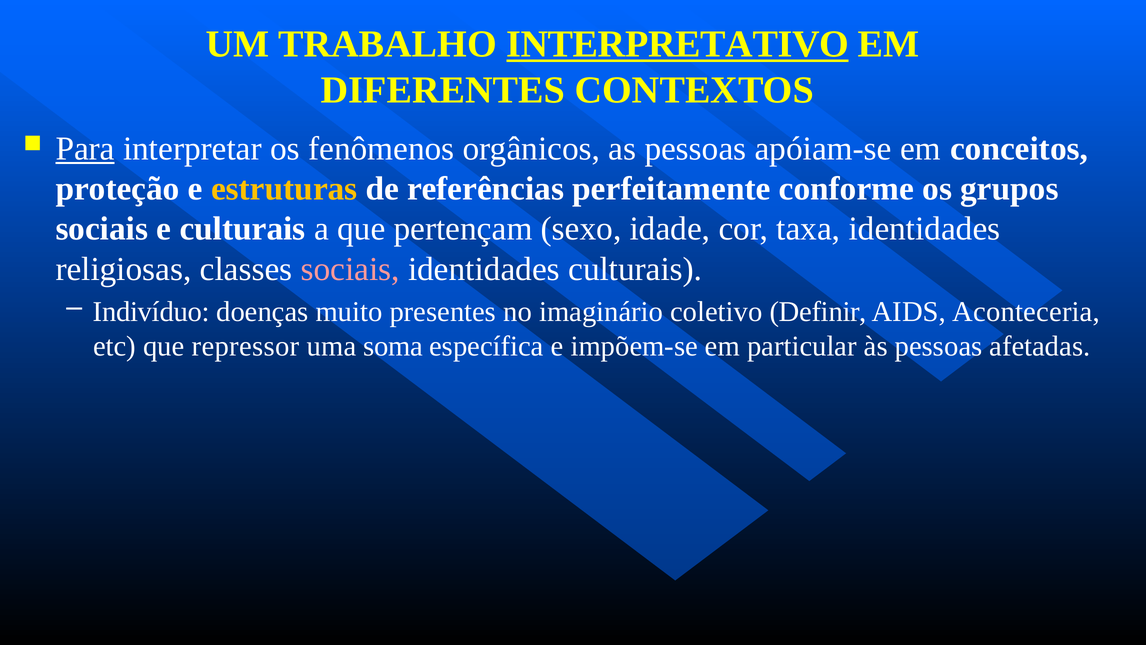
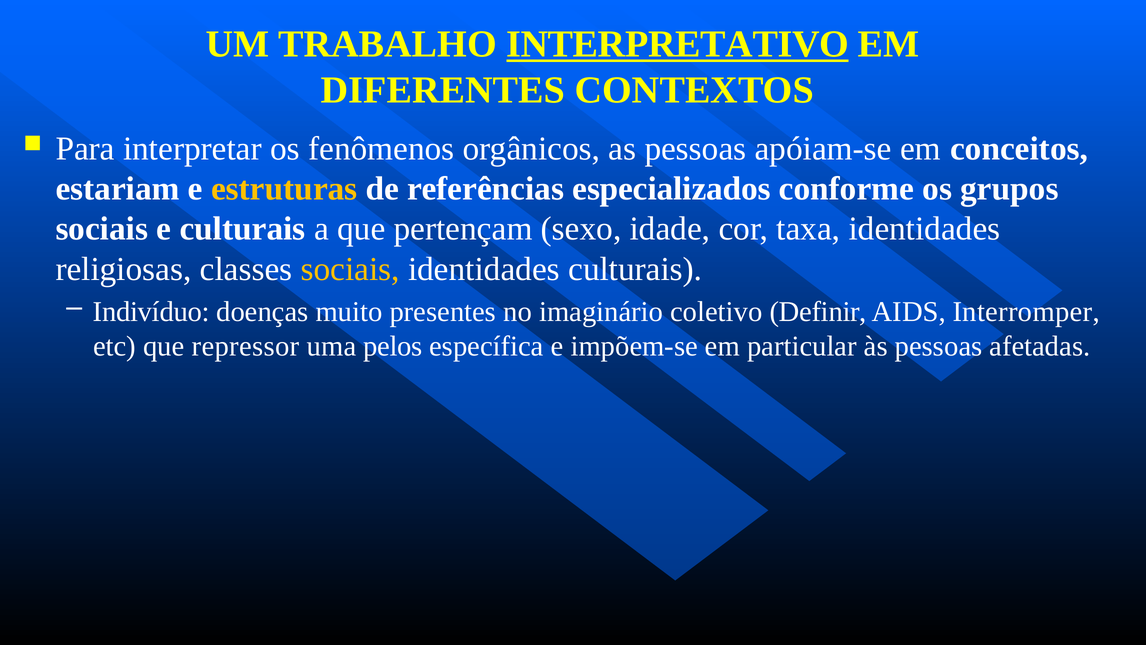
Para underline: present -> none
proteção: proteção -> estariam
perfeitamente: perfeitamente -> especializados
sociais at (350, 269) colour: pink -> yellow
Aconteceria: Aconteceria -> Interromper
soma: soma -> pelos
